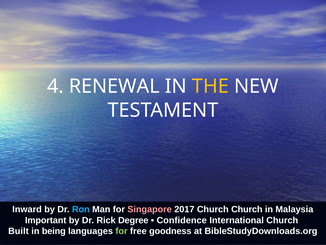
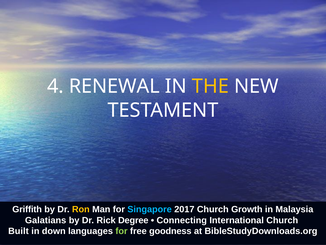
Inward: Inward -> Griffith
Ron colour: light blue -> yellow
Singapore colour: pink -> light blue
Church Church: Church -> Growth
Important: Important -> Galatians
Confidence: Confidence -> Connecting
being: being -> down
